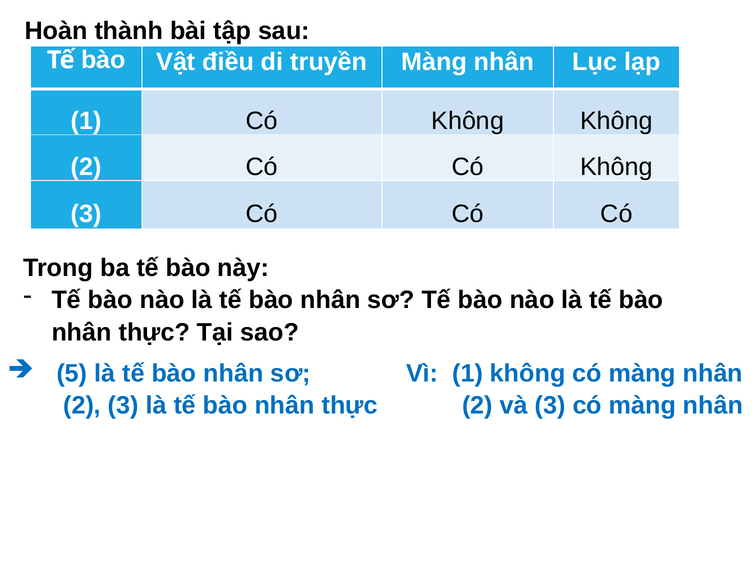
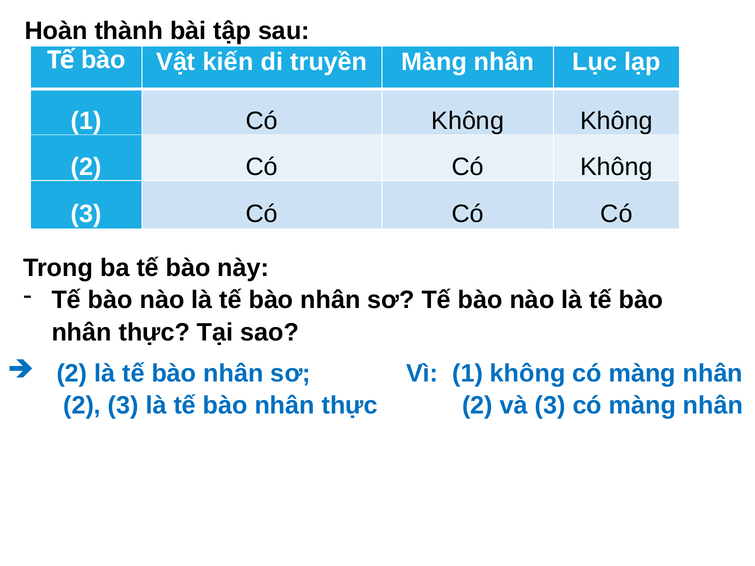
điều: điều -> kiến
5 at (72, 373): 5 -> 2
